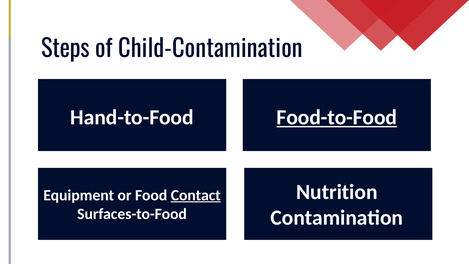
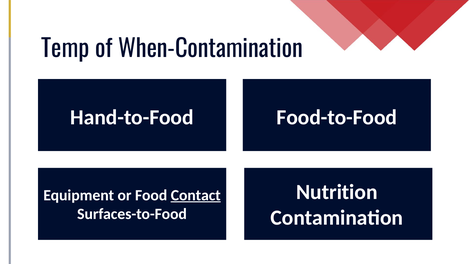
Steps: Steps -> Temp
Child-Contamination: Child-Contamination -> When-Contamination
Food-to-Food underline: present -> none
